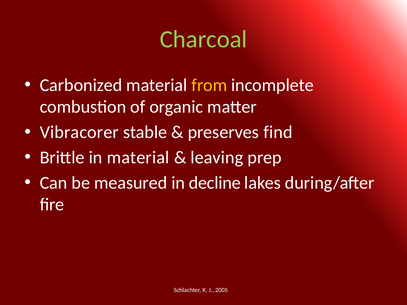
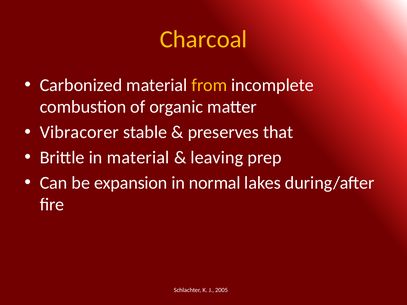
Charcoal colour: light green -> yellow
find: find -> that
measured: measured -> expansion
decline: decline -> normal
